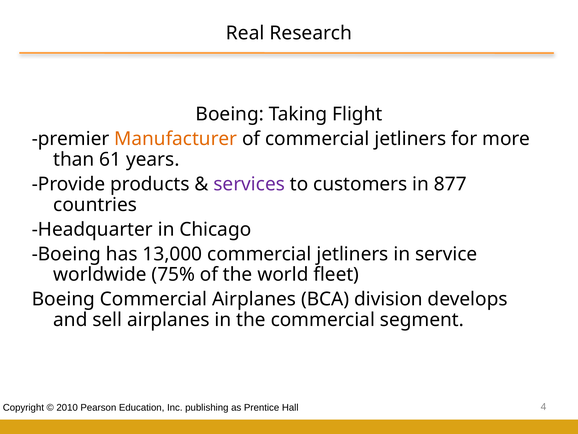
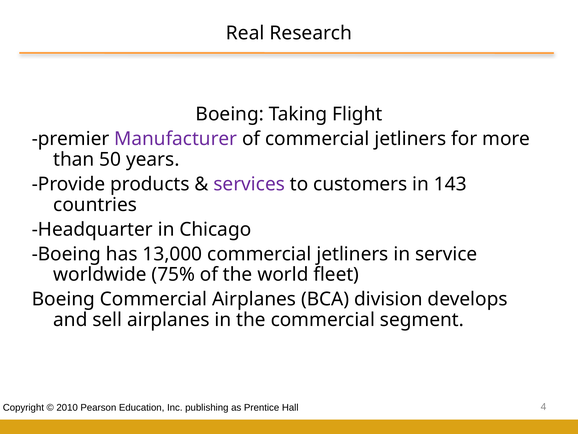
Manufacturer colour: orange -> purple
61: 61 -> 50
877: 877 -> 143
